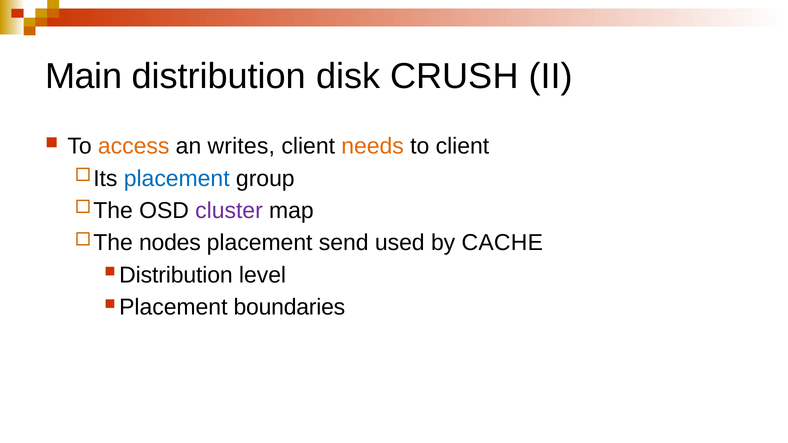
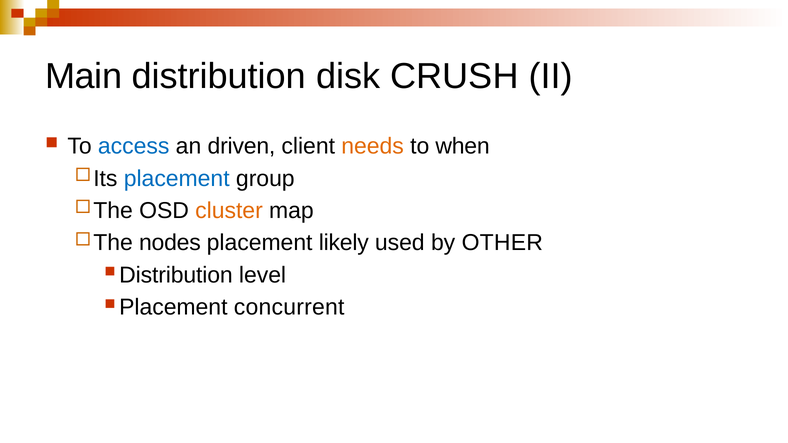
access colour: orange -> blue
writes: writes -> driven
to client: client -> when
cluster colour: purple -> orange
send: send -> likely
CACHE: CACHE -> OTHER
boundaries: boundaries -> concurrent
